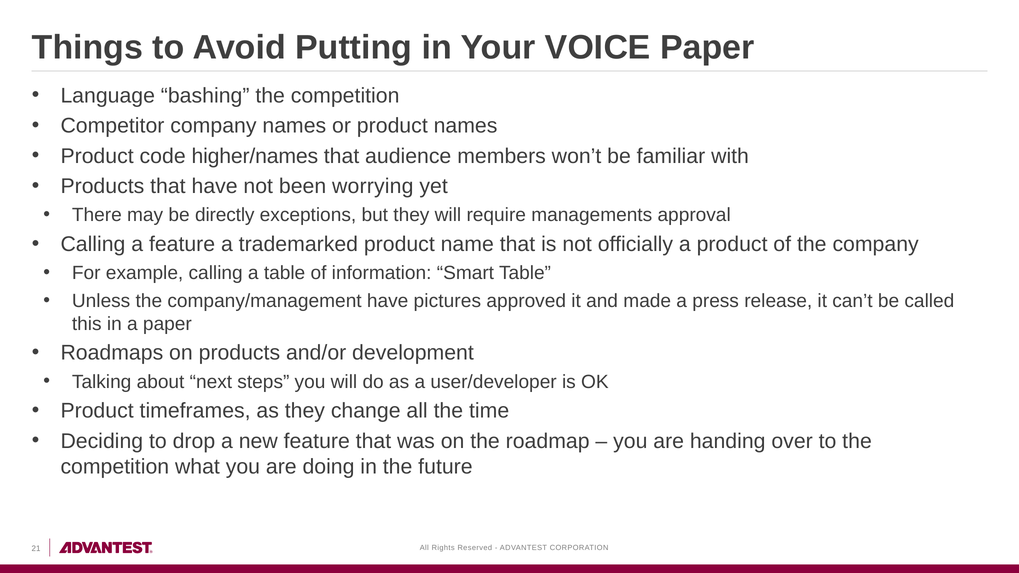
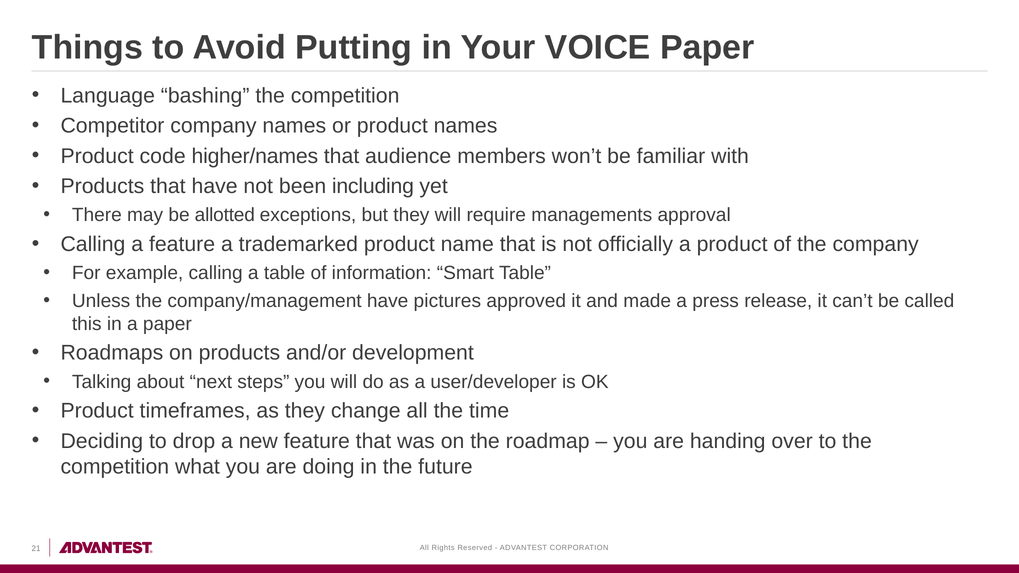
worrying: worrying -> including
directly: directly -> allotted
